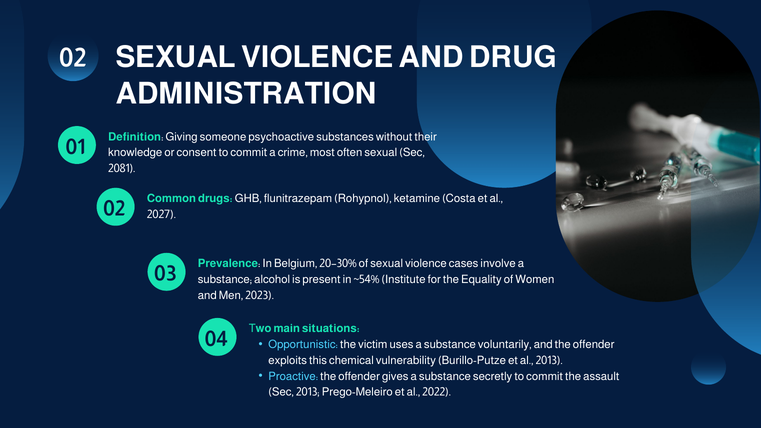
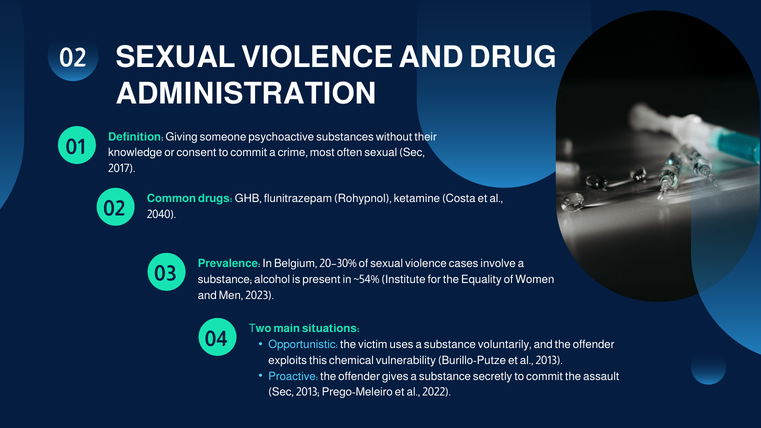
2081: 2081 -> 2017
2027: 2027 -> 2040
